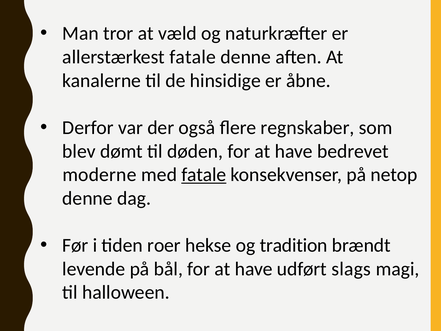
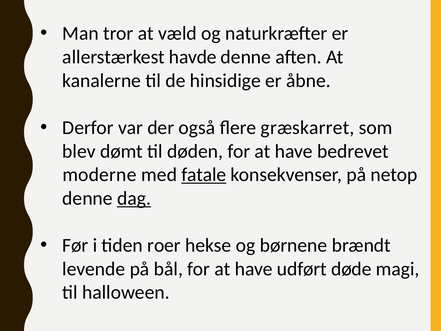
allerstærkest fatale: fatale -> havde
regnskaber: regnskaber -> græskarret
dag underline: none -> present
tradition: tradition -> børnene
slags: slags -> døde
